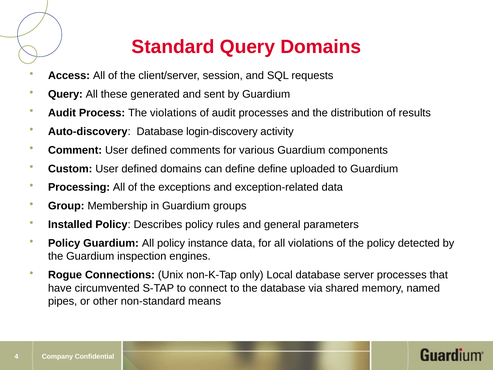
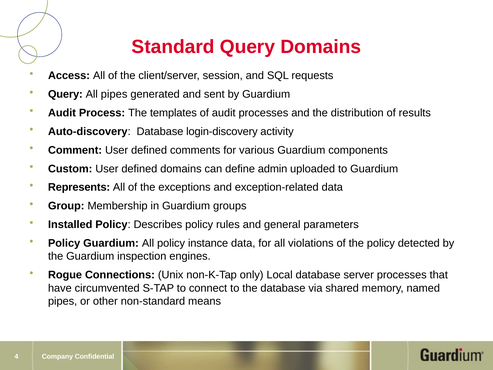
All these: these -> pipes
The violations: violations -> templates
define define: define -> admin
Processing: Processing -> Represents
